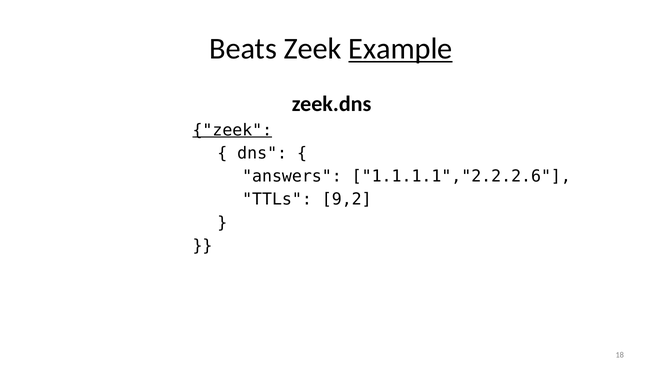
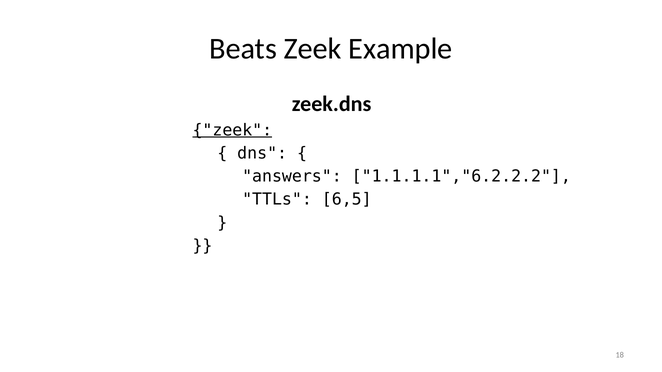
Example underline: present -> none
1.1.1.1","2.2.2.6: 1.1.1.1","2.2.2.6 -> 1.1.1.1","6.2.2.2
9,2: 9,2 -> 6,5
